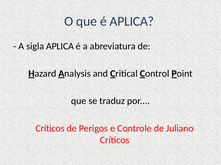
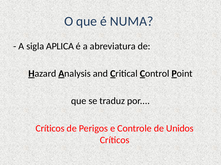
é APLICA: APLICA -> NUMA
Juliano: Juliano -> Unidos
